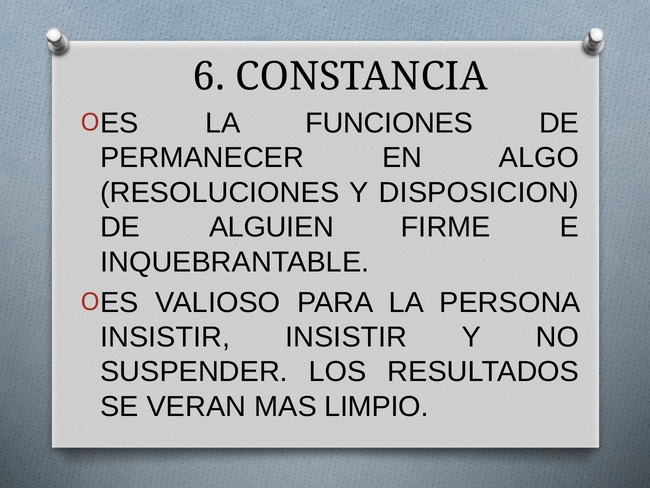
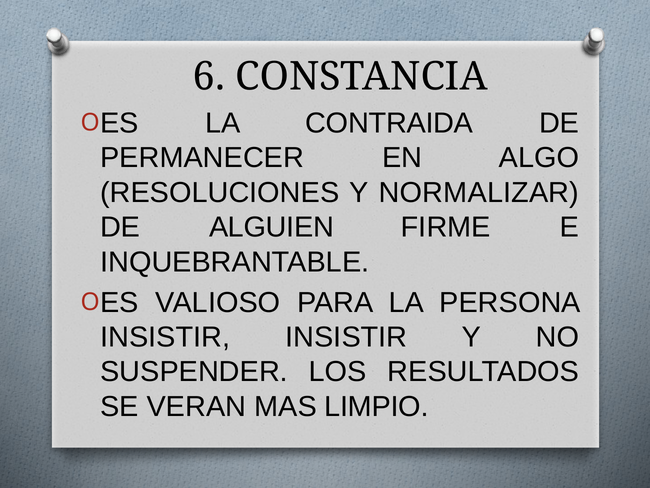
FUNCIONES: FUNCIONES -> CONTRAIDA
DISPOSICION: DISPOSICION -> NORMALIZAR
